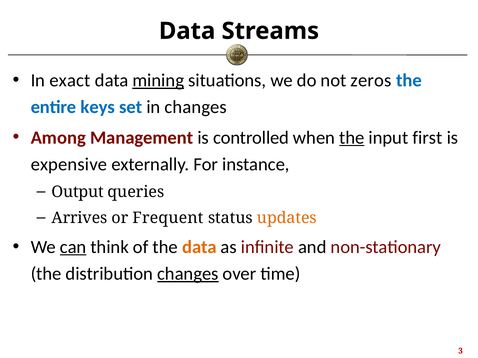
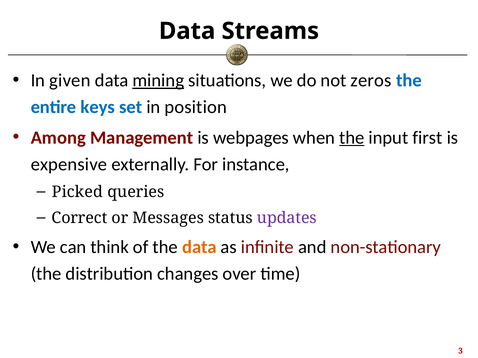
exact: exact -> given
in changes: changes -> position
controlled: controlled -> webpages
Output: Output -> Picked
Arrives: Arrives -> Correct
Frequent: Frequent -> Messages
updates colour: orange -> purple
can underline: present -> none
changes at (188, 274) underline: present -> none
